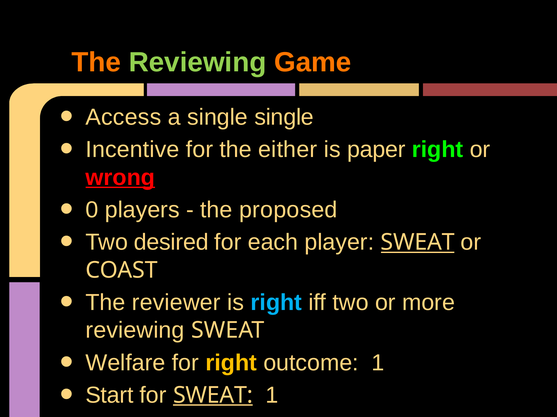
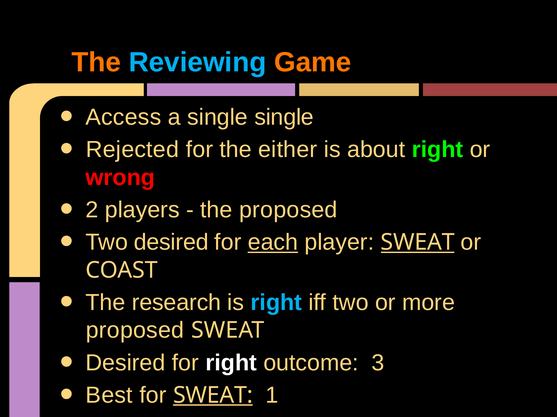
Reviewing at (198, 62) colour: light green -> light blue
Incentive: Incentive -> Rejected
paper: paper -> about
wrong underline: present -> none
0: 0 -> 2
each underline: none -> present
reviewer: reviewer -> research
reviewing at (135, 331): reviewing -> proposed
Welfare at (125, 363): Welfare -> Desired
right at (231, 363) colour: yellow -> white
outcome 1: 1 -> 3
Start: Start -> Best
